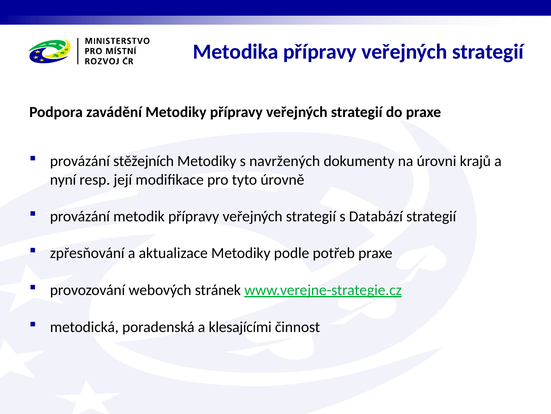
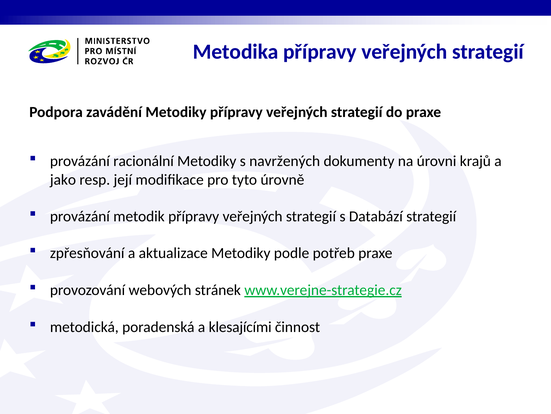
stěžejních: stěžejních -> racionální
nyní: nyní -> jako
